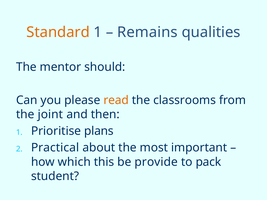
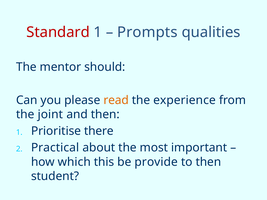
Standard colour: orange -> red
Remains: Remains -> Prompts
classrooms: classrooms -> experience
plans: plans -> there
to pack: pack -> then
